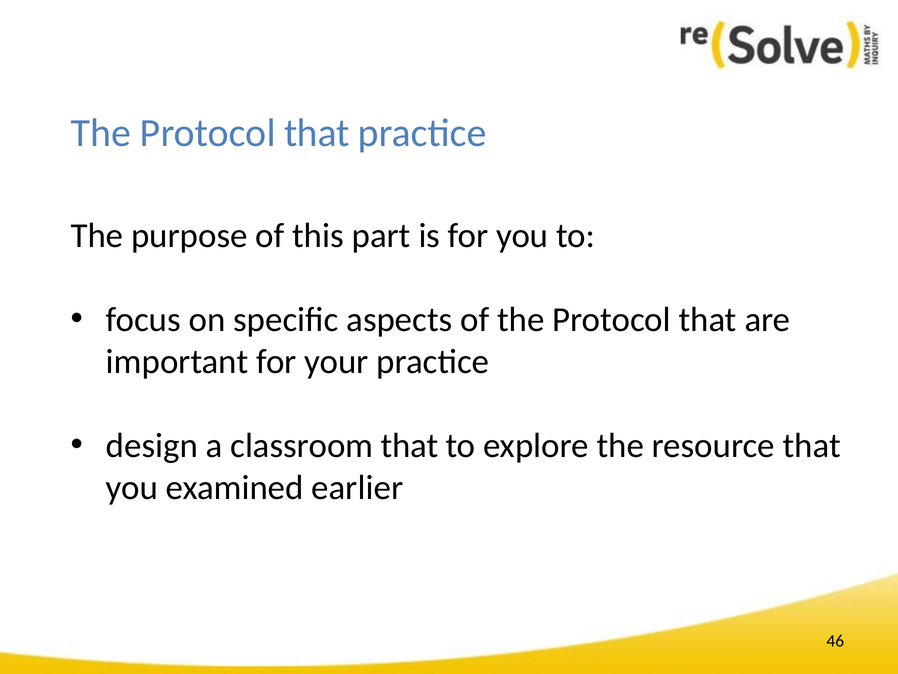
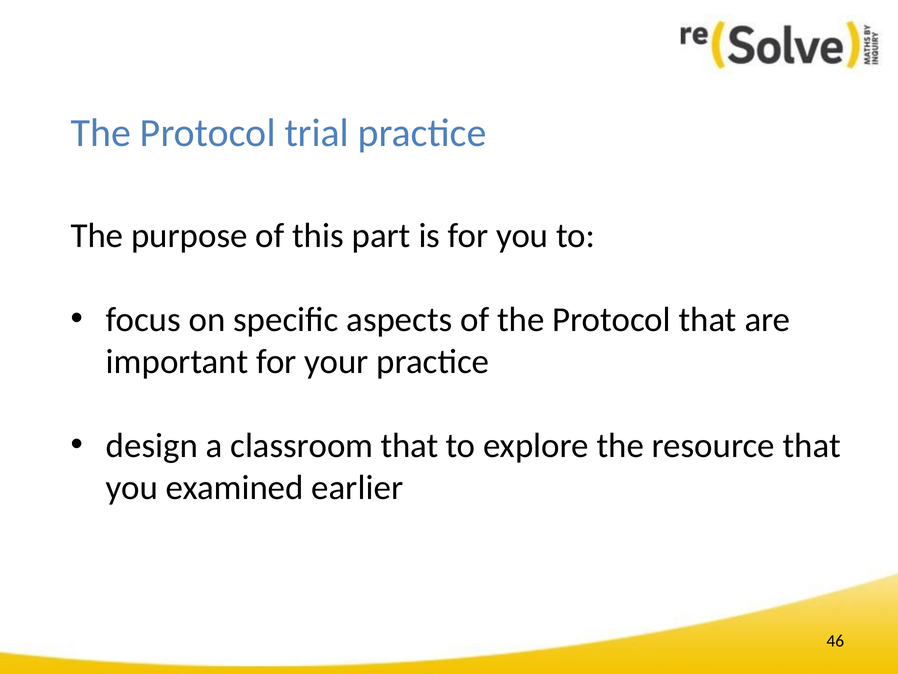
that at (317, 133): that -> trial
